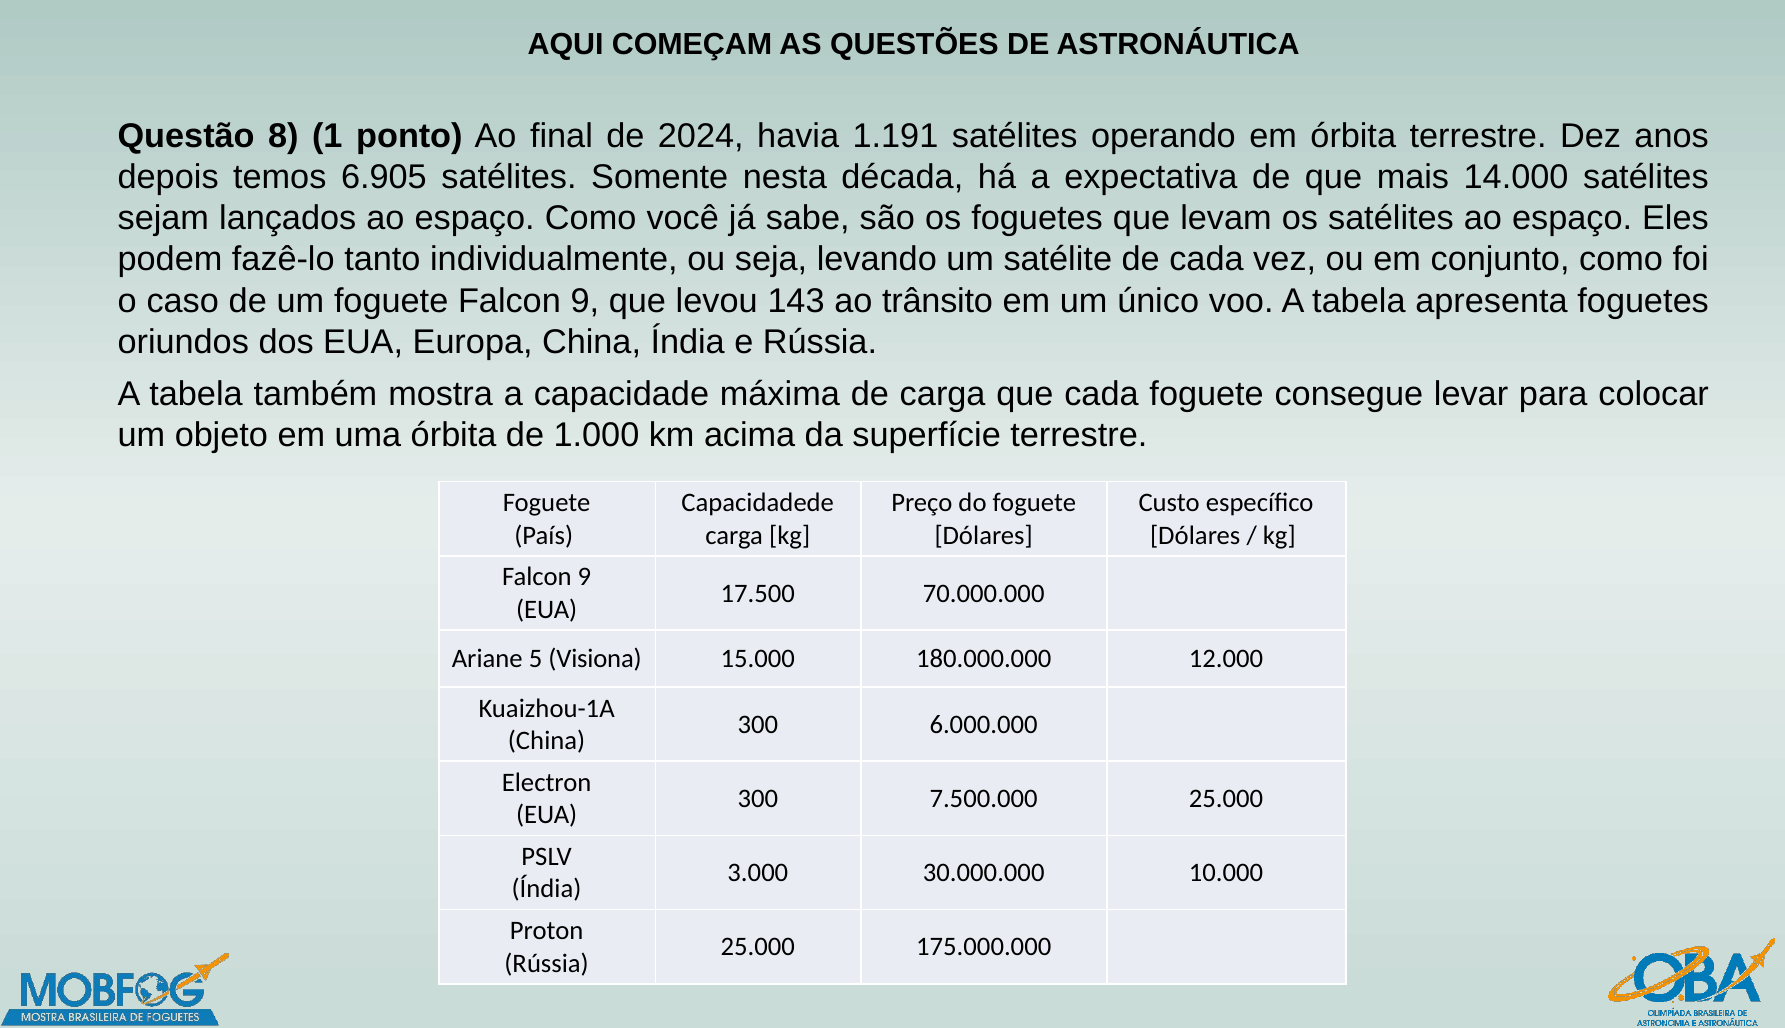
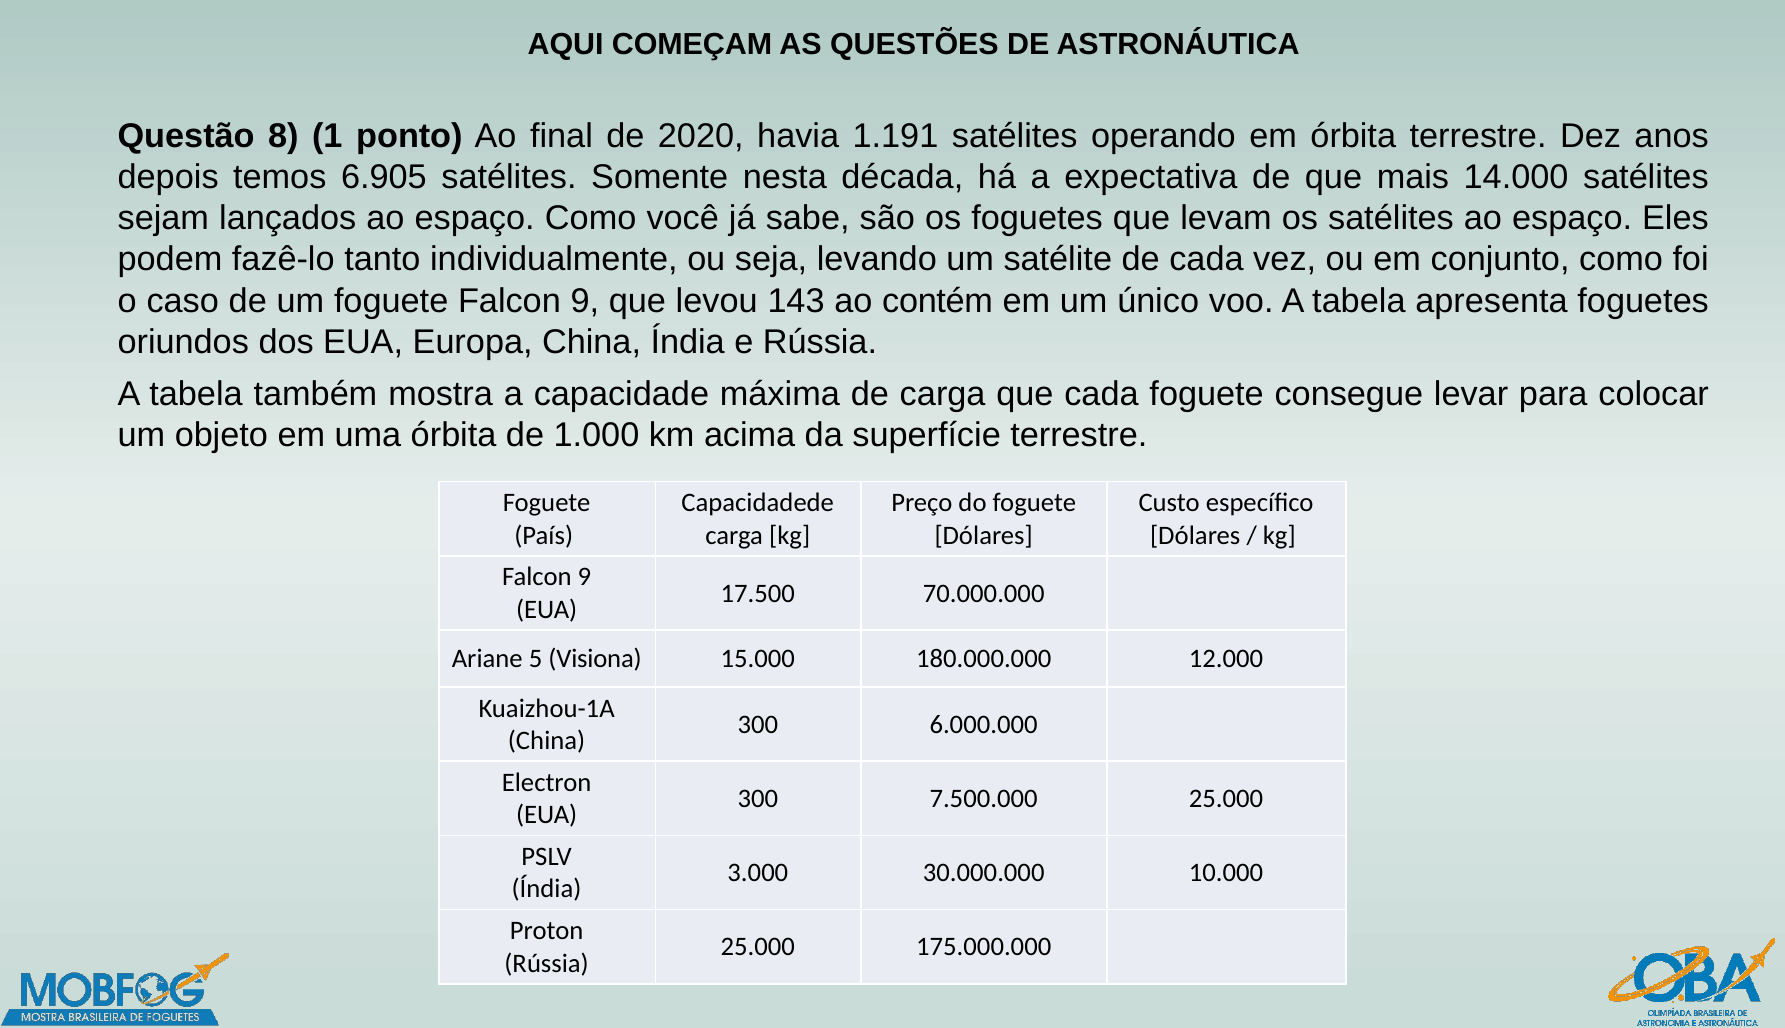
2024: 2024 -> 2020
trânsito: trânsito -> contém
